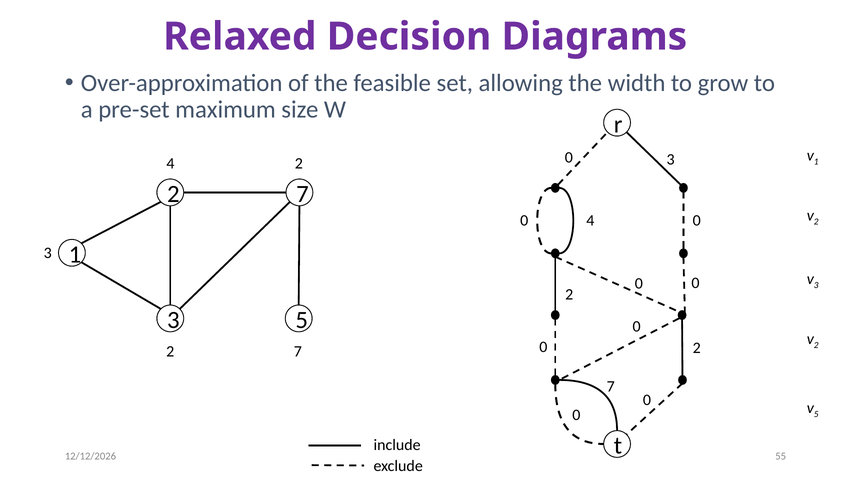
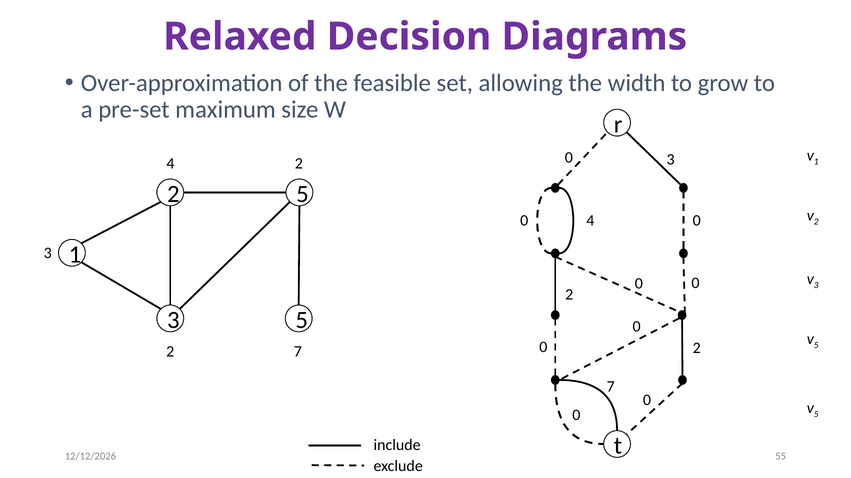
7 at (302, 194): 7 -> 5
2 at (816, 346): 2 -> 5
